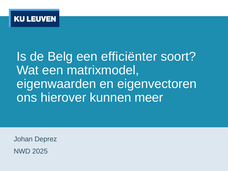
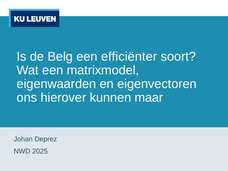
meer: meer -> maar
